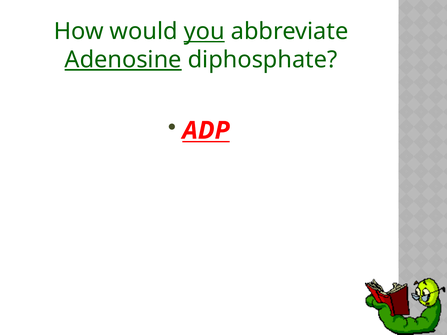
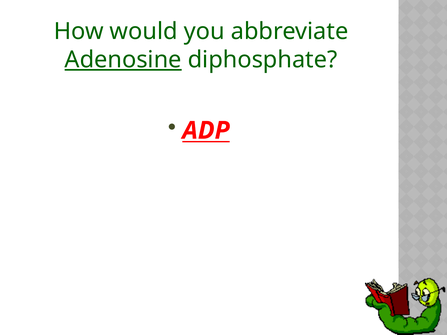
you underline: present -> none
